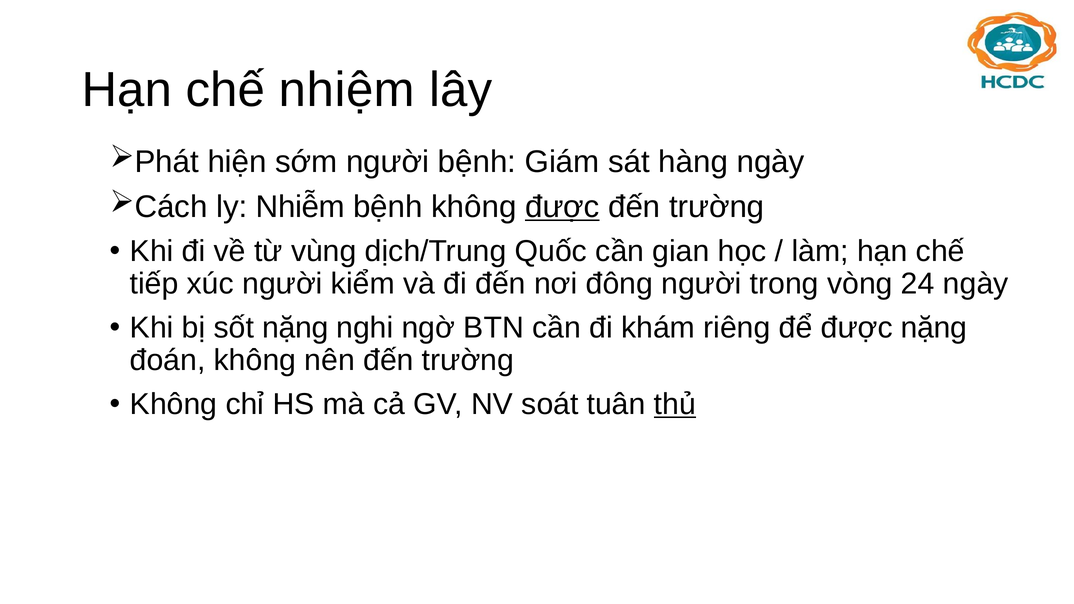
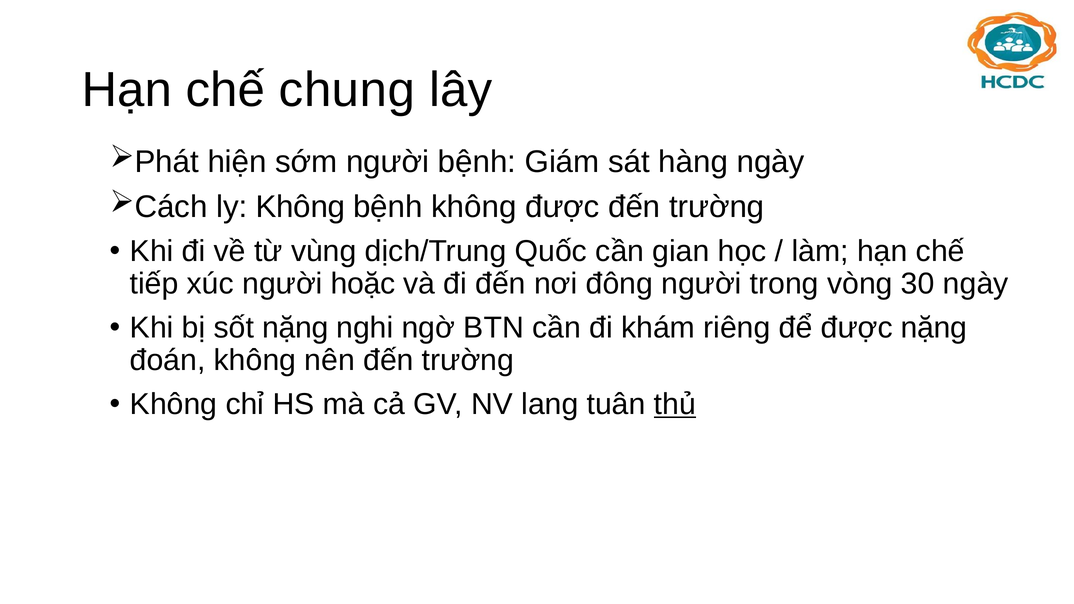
nhiệm: nhiệm -> chung
ly Nhiễm: Nhiễm -> Không
được at (562, 207) underline: present -> none
kiểm: kiểm -> hoặc
24: 24 -> 30
soát: soát -> lang
